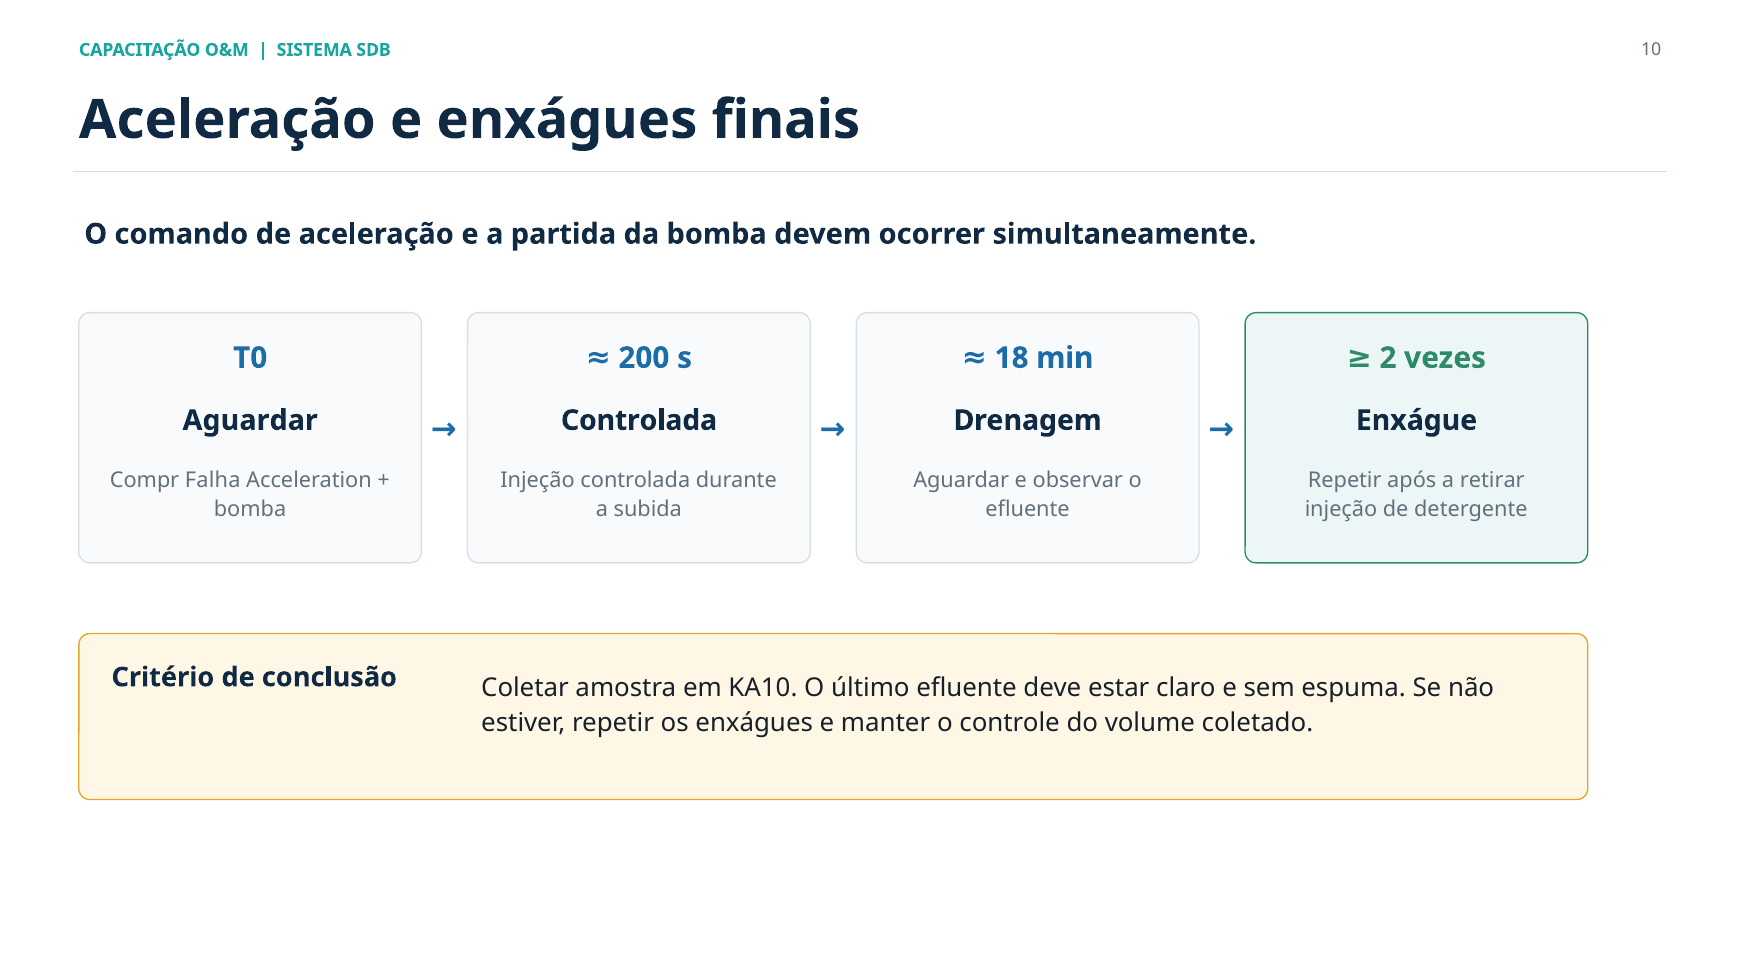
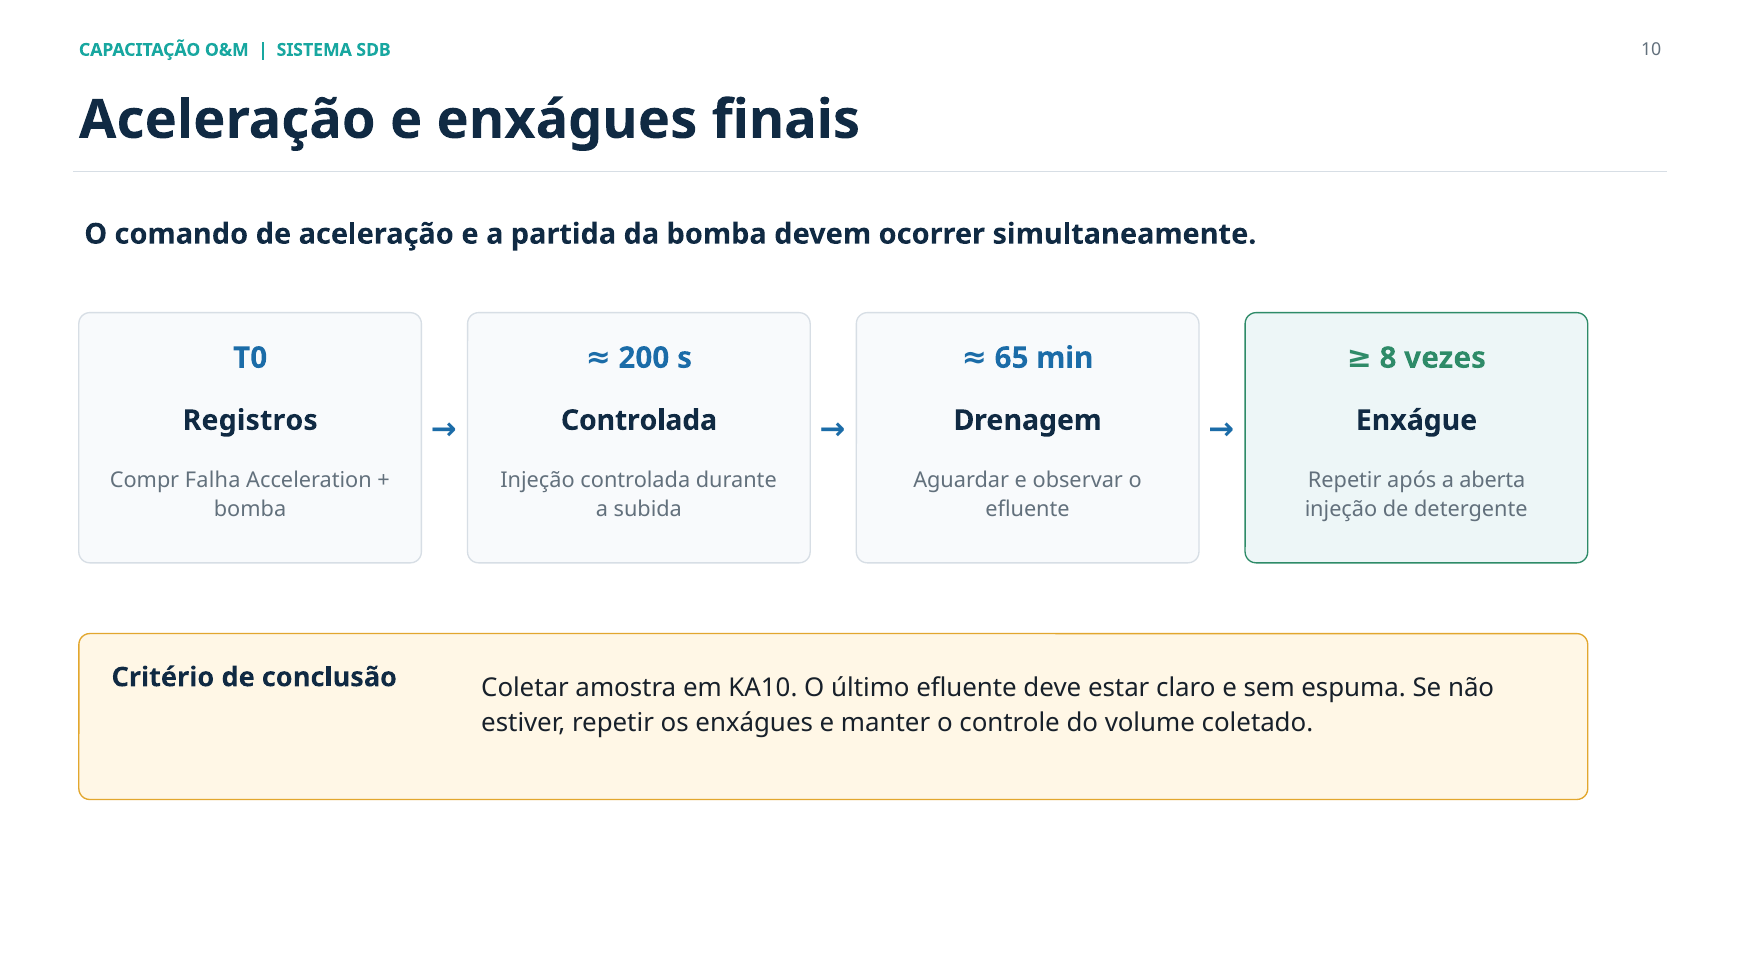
18: 18 -> 65
2: 2 -> 8
Aguardar at (250, 420): Aguardar -> Registros
retirar: retirar -> aberta
